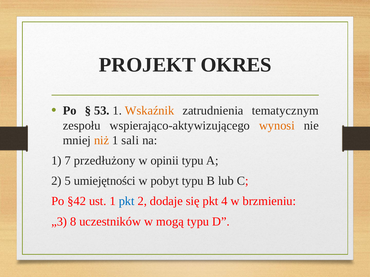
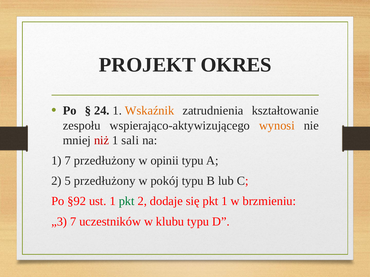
53: 53 -> 24
tematycznym: tematycznym -> kształtowanie
niż colour: orange -> red
5 umiejętności: umiejętności -> przedłużony
pobyt: pobyt -> pokój
§42: §42 -> §92
pkt at (127, 202) colour: blue -> green
pkt 4: 4 -> 1
„3 8: 8 -> 7
mogą: mogą -> klubu
